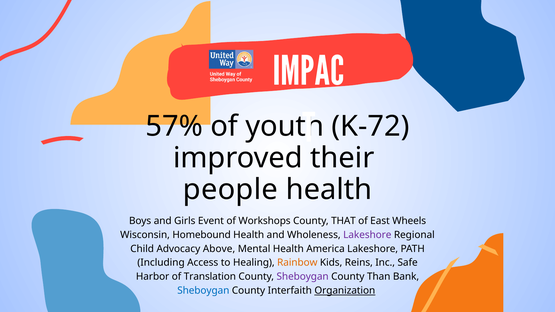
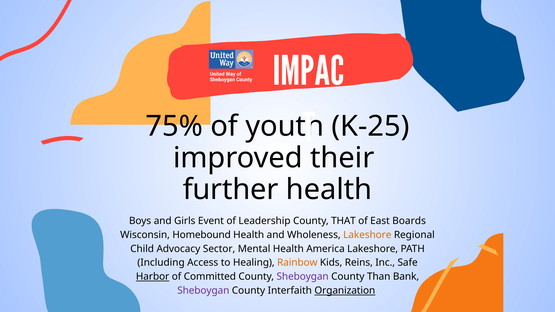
57%: 57% -> 75%
K-72: K-72 -> K-25
people: people -> further
Workshops: Workshops -> Leadership
Wheels: Wheels -> Boards
Lakeshore at (367, 235) colour: purple -> orange
Above: Above -> Sector
Harbor underline: none -> present
Translation: Translation -> Committed
Sheboygan at (203, 291) colour: blue -> purple
